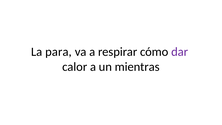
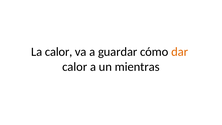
La para: para -> calor
respirar: respirar -> guardar
dar colour: purple -> orange
